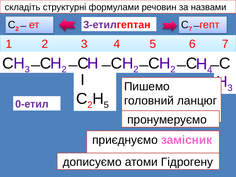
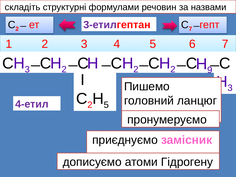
Н 4: 4 -> 9
0-етил: 0-етил -> 4-етил
